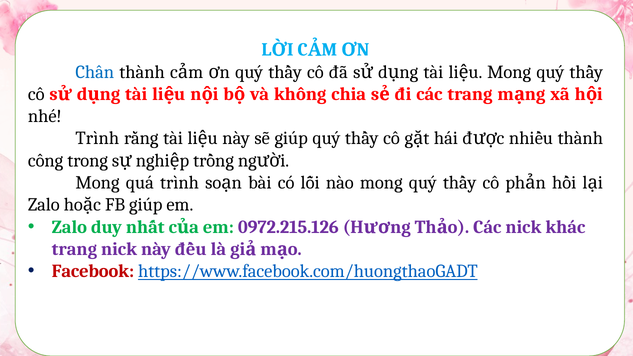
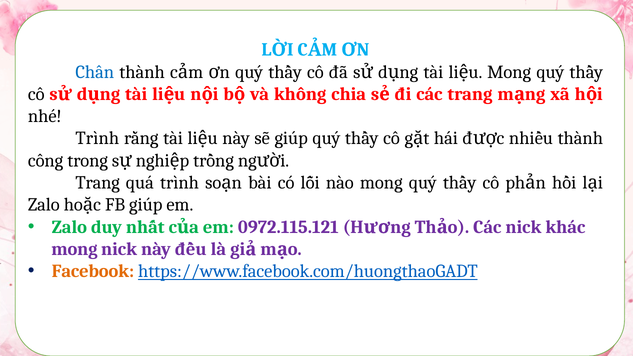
Mong at (97, 183): Mong -> Trang
0972.215.126: 0972.215.126 -> 0972.115.121
trang at (74, 249): trang -> mong
Facebook colour: red -> orange
